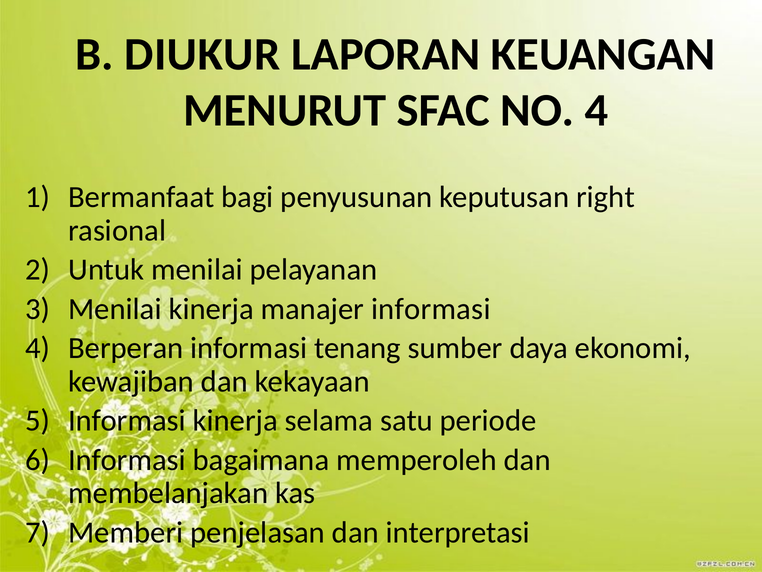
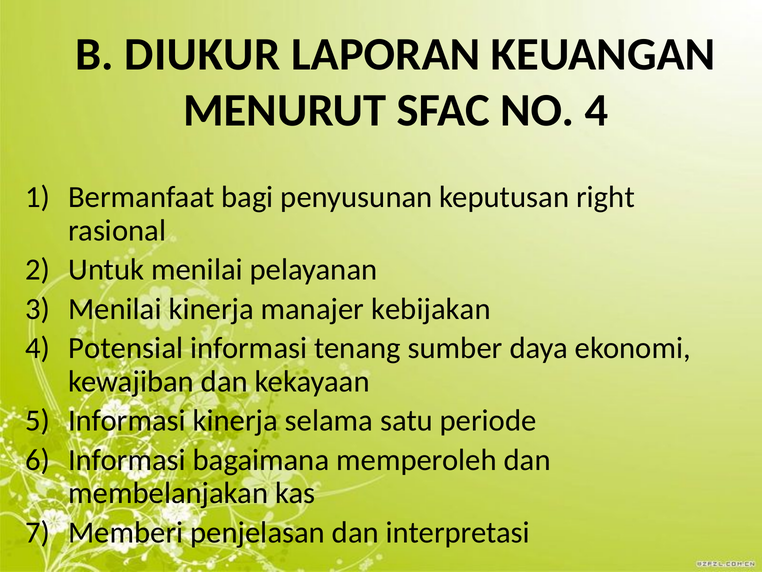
manajer informasi: informasi -> kebijakan
Berperan: Berperan -> Potensial
